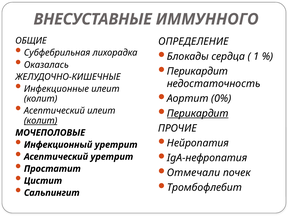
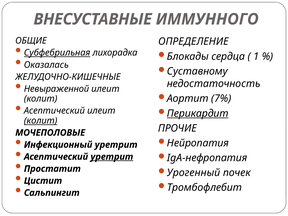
Субфебрильная underline: none -> present
Перикардит at (197, 71): Перикардит -> Суставному
Инфекционные: Инфекционные -> Невыраженной
0%: 0% -> 7%
уретрит at (112, 157) underline: none -> present
Отмечали: Отмечали -> Урогенный
